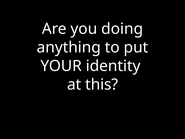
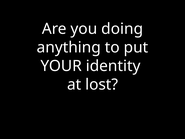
this: this -> lost
